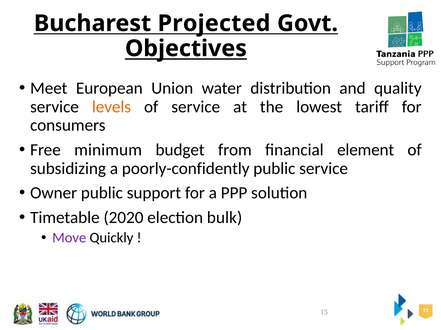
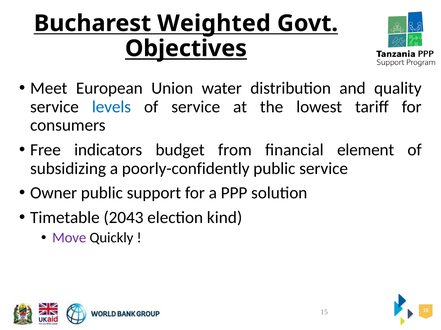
Projected: Projected -> Weighted
levels colour: orange -> blue
minimum: minimum -> indicators
2020: 2020 -> 2043
bulk: bulk -> kind
